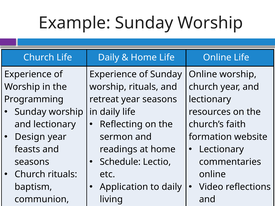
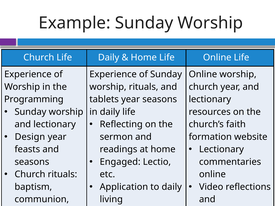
retreat: retreat -> tablets
Schedule: Schedule -> Engaged
